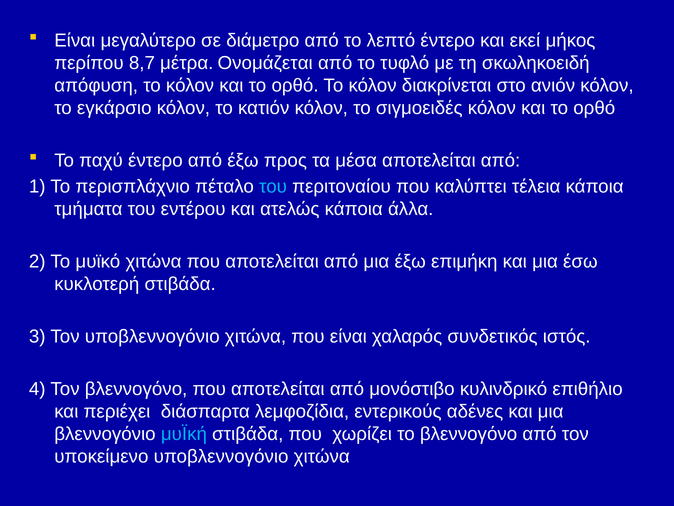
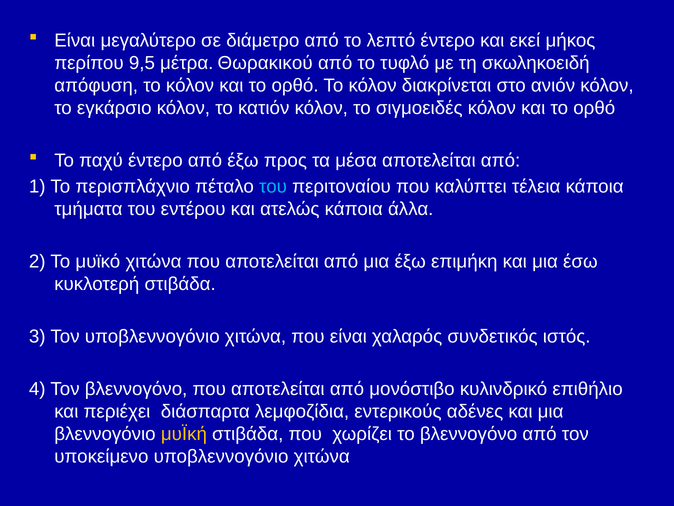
8,7: 8,7 -> 9,5
Ονομάζεται: Ονομάζεται -> Θωρακικού
μυΪκή colour: light blue -> yellow
